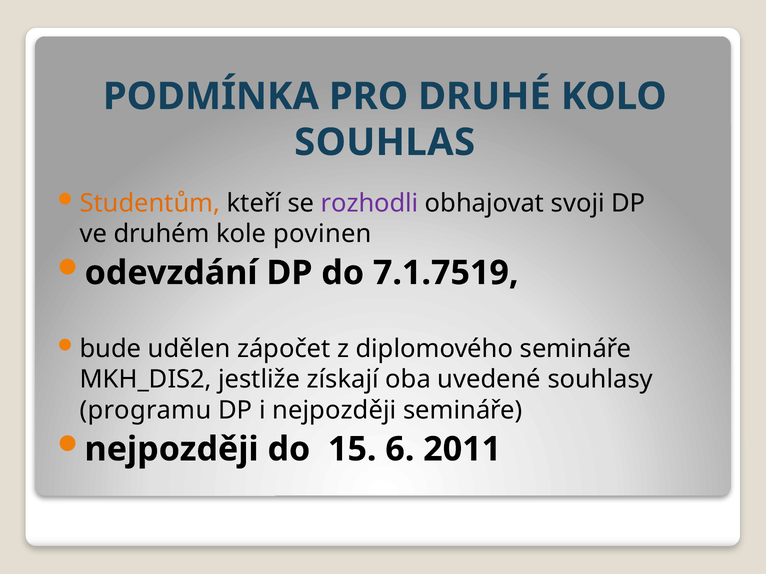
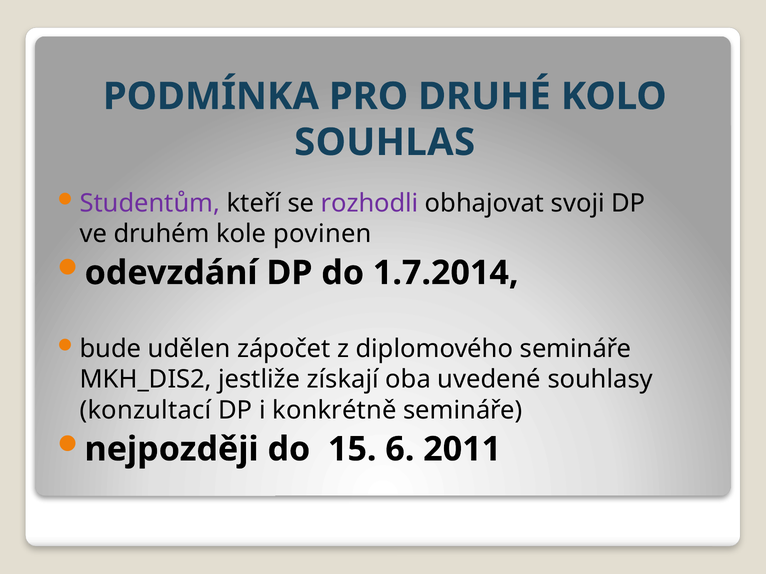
Studentům colour: orange -> purple
7.1.7519: 7.1.7519 -> 1.7.2014
programu: programu -> konzultací
i nejpozději: nejpozději -> konkrétně
